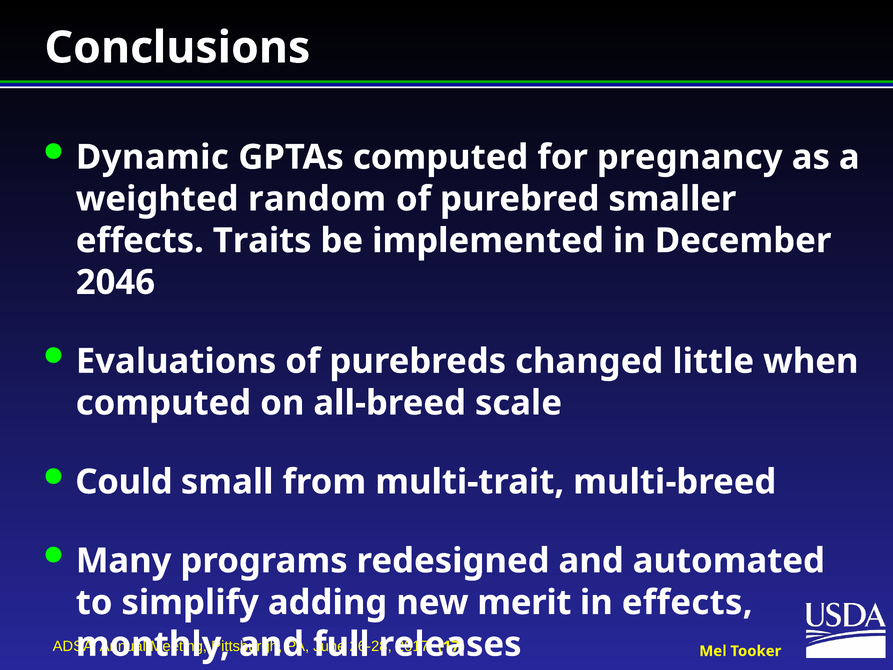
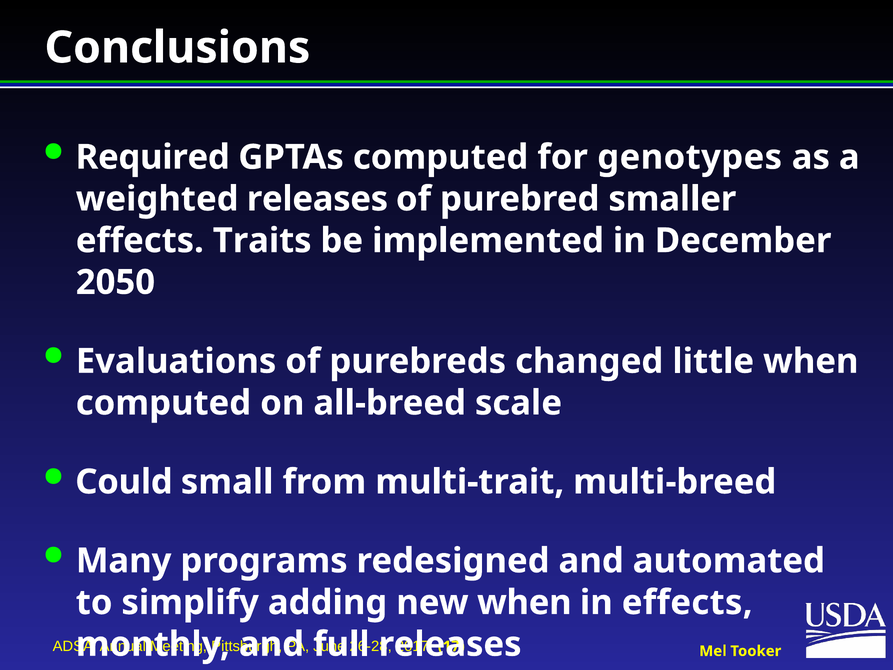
Dynamic: Dynamic -> Required
pregnancy: pregnancy -> genotypes
weighted random: random -> releases
2046: 2046 -> 2050
new merit: merit -> when
